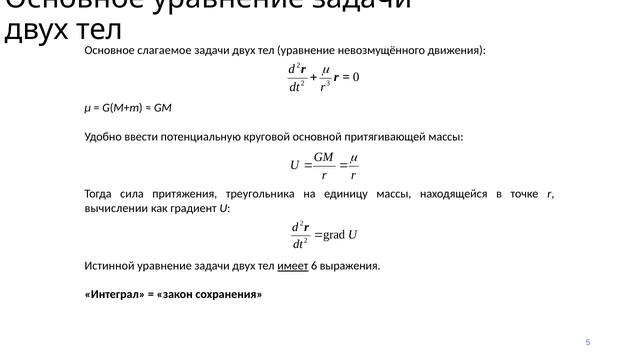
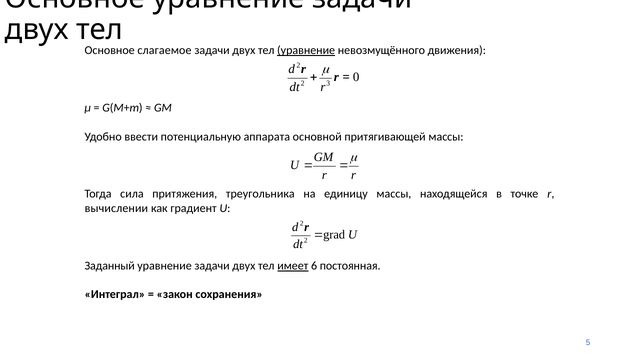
уравнение at (306, 50) underline: none -> present
круговой: круговой -> аппарата
Истинной: Истинной -> Заданный
выражения: выражения -> постоянная
